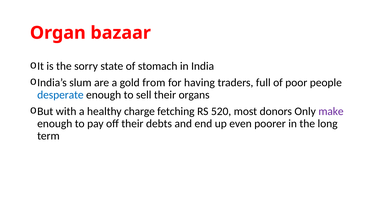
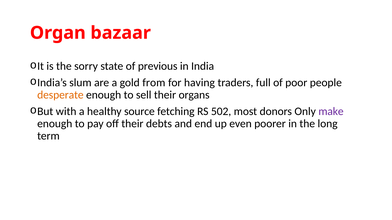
stomach: stomach -> previous
desperate colour: blue -> orange
charge: charge -> source
520: 520 -> 502
